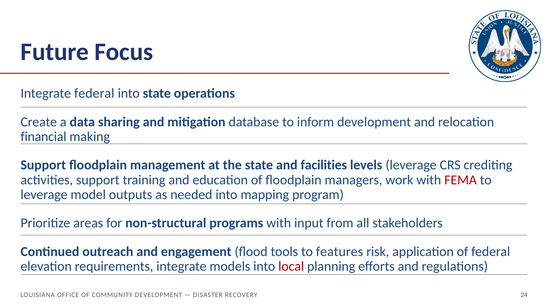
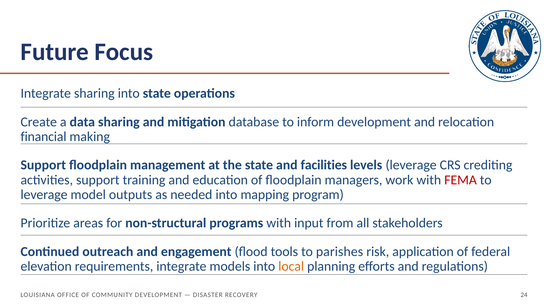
Integrate federal: federal -> sharing
features: features -> parishes
local colour: red -> orange
